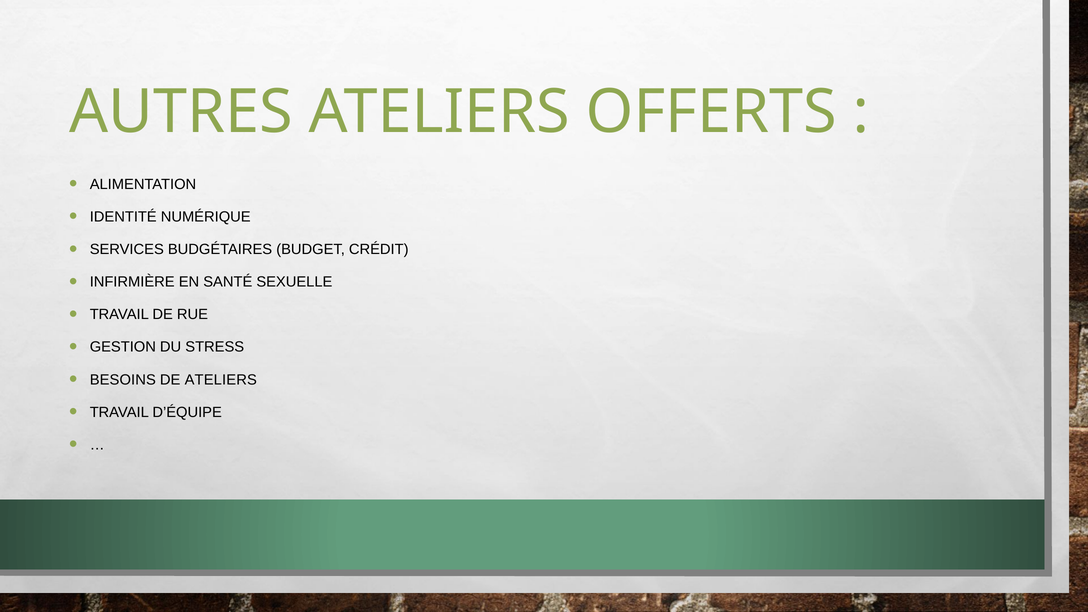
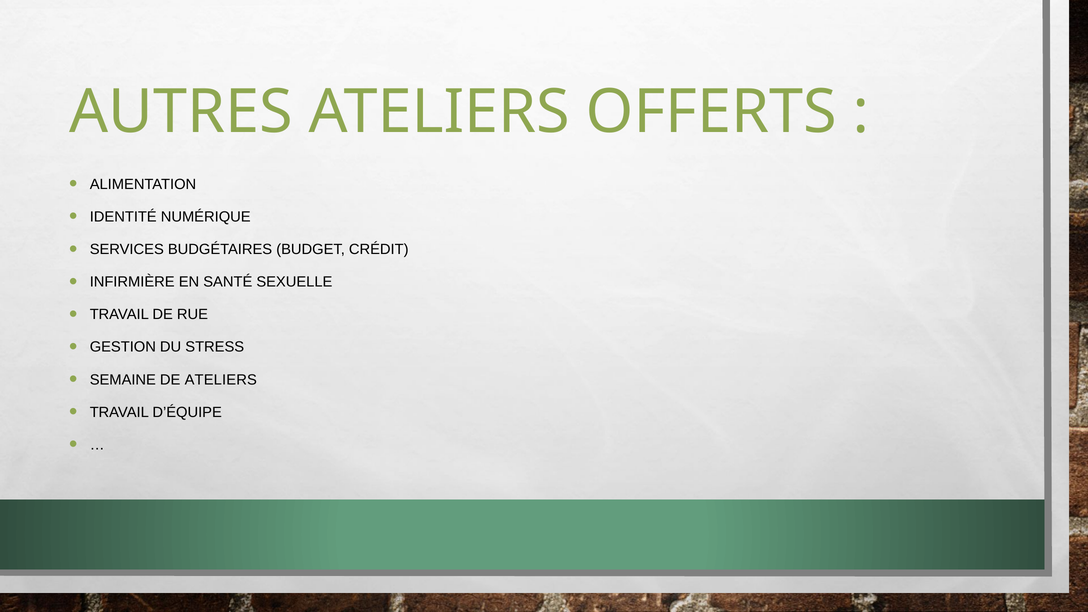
BESOINS: BESOINS -> SEMAINE
